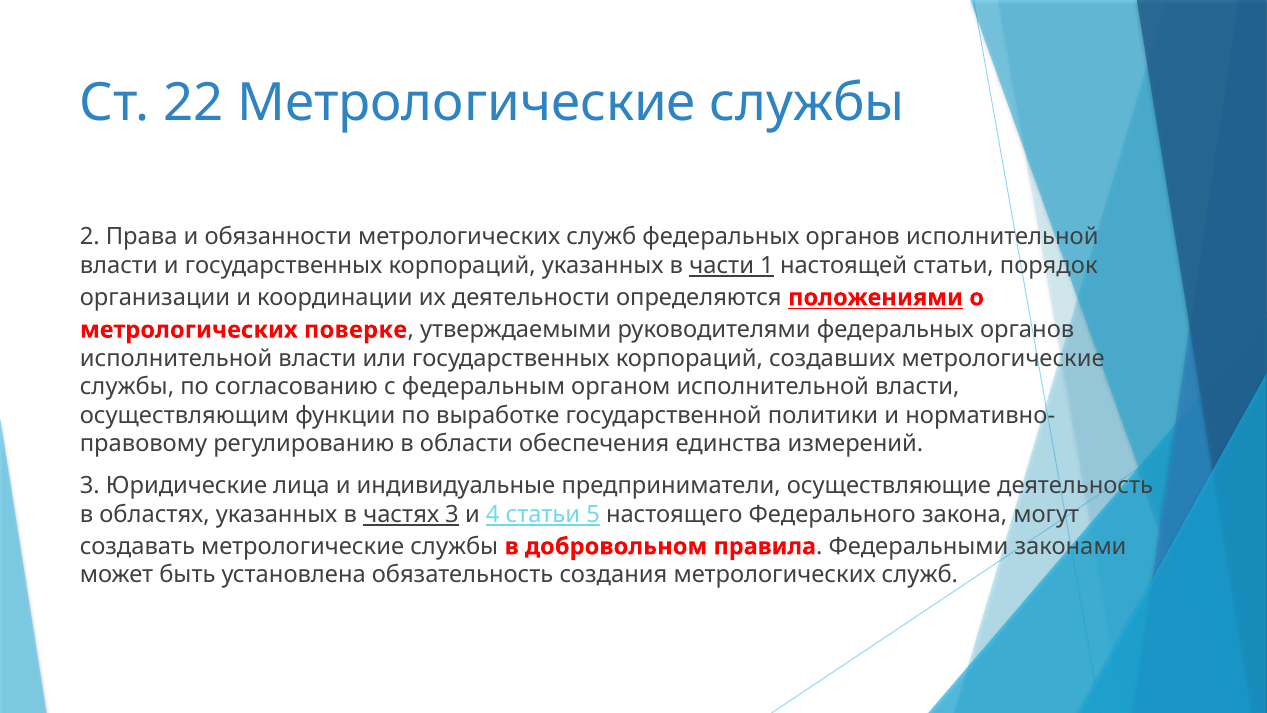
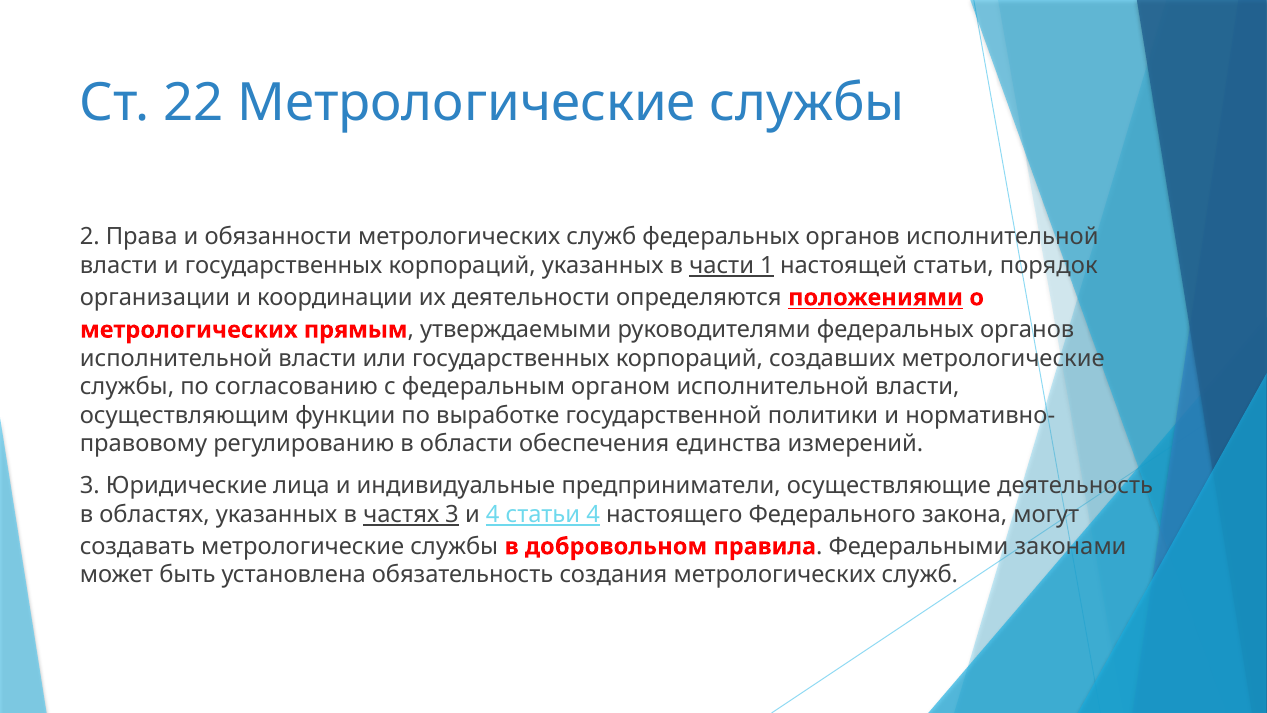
поверке: поверке -> прямым
статьи 5: 5 -> 4
